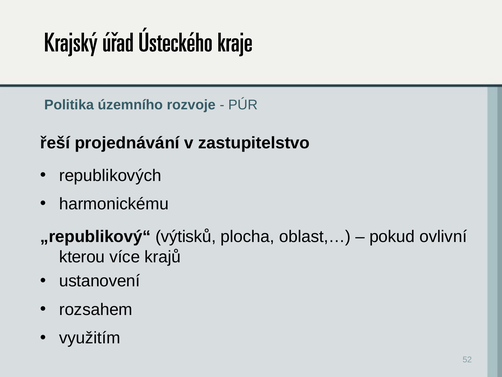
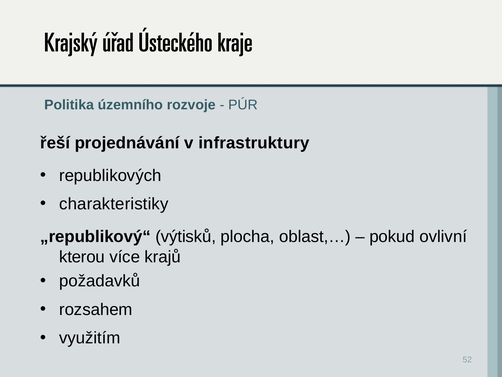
zastupitelstvo: zastupitelstvo -> infrastruktury
harmonickému: harmonickému -> charakteristiky
ustanovení: ustanovení -> požadavků
